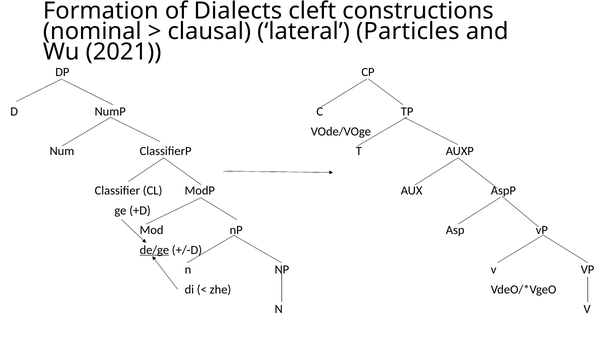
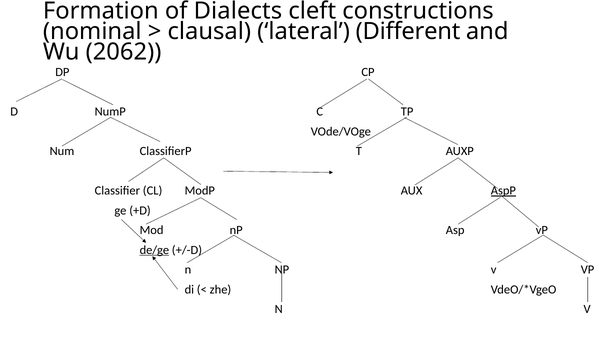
Particles: Particles -> Different
2021: 2021 -> 2062
AspP underline: none -> present
